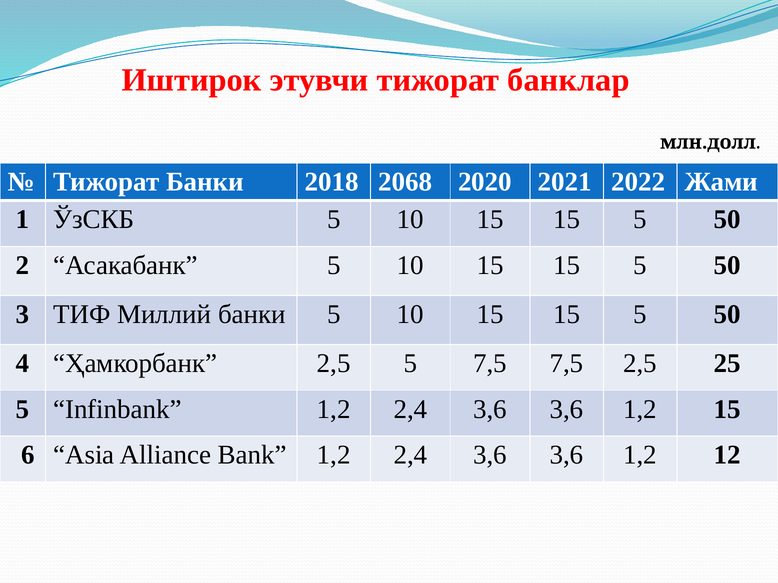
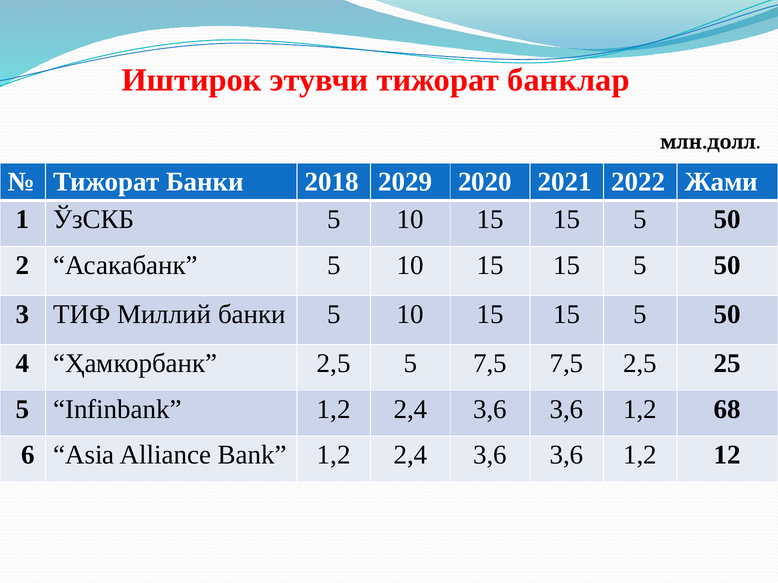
2068: 2068 -> 2029
1,2 15: 15 -> 68
